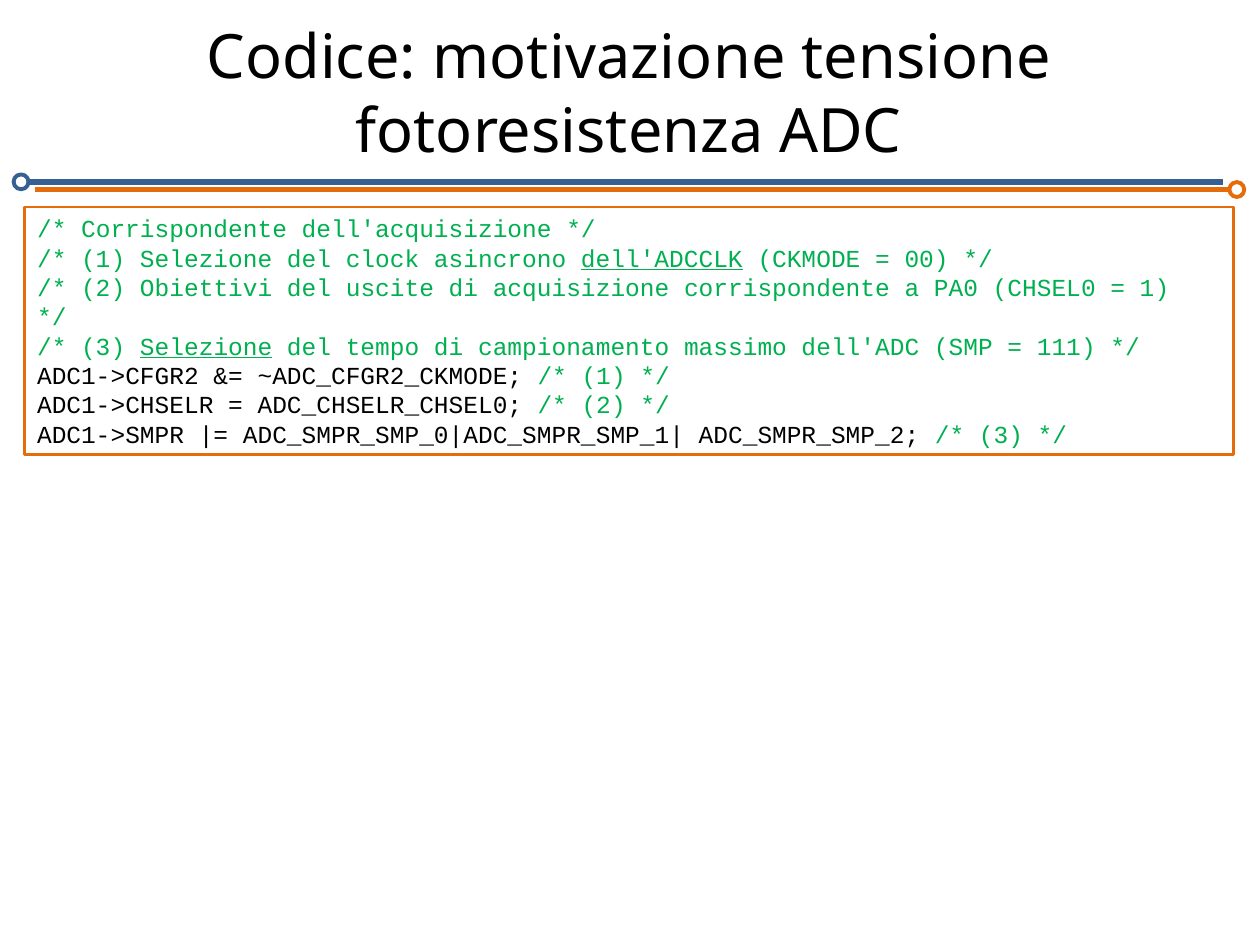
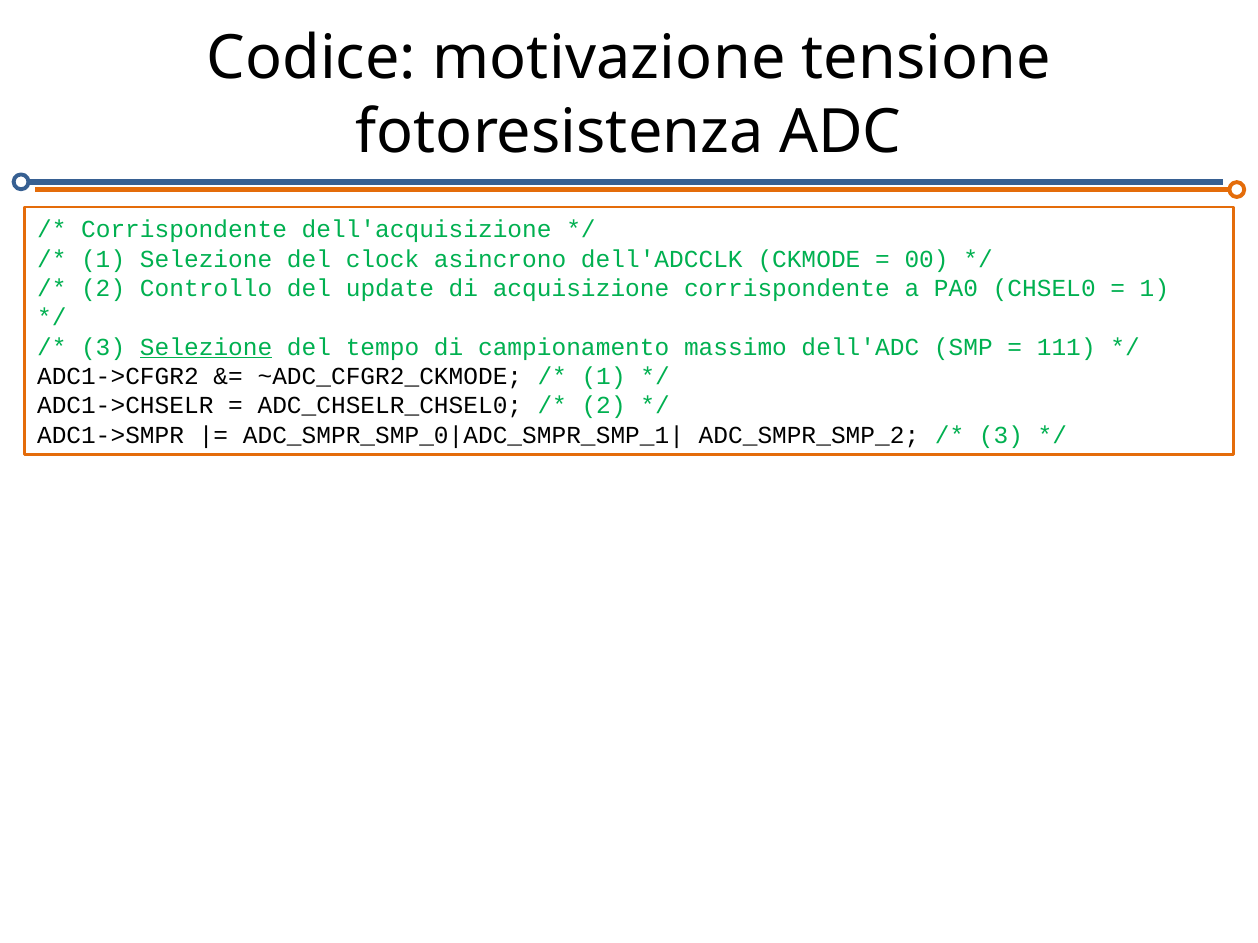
dell'ADCCLK underline: present -> none
Obiettivi: Obiettivi -> Controllo
uscite: uscite -> update
